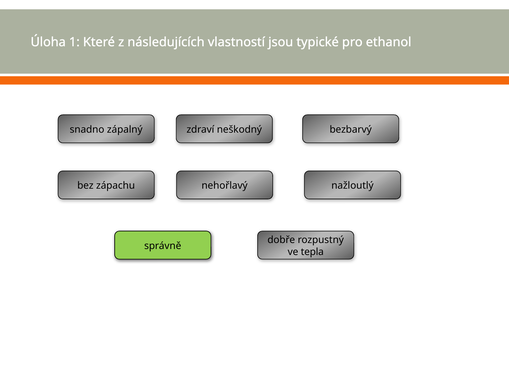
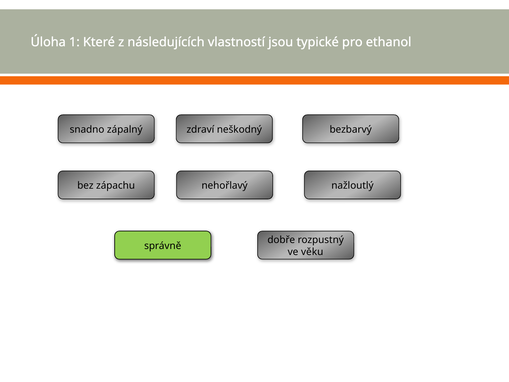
tepla: tepla -> věku
